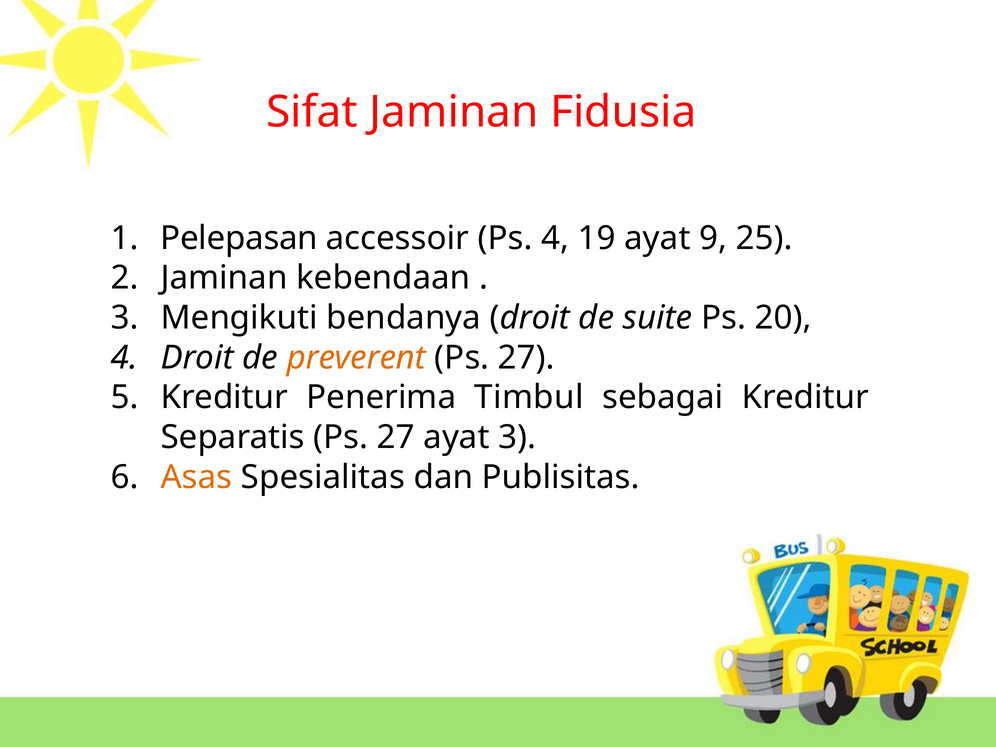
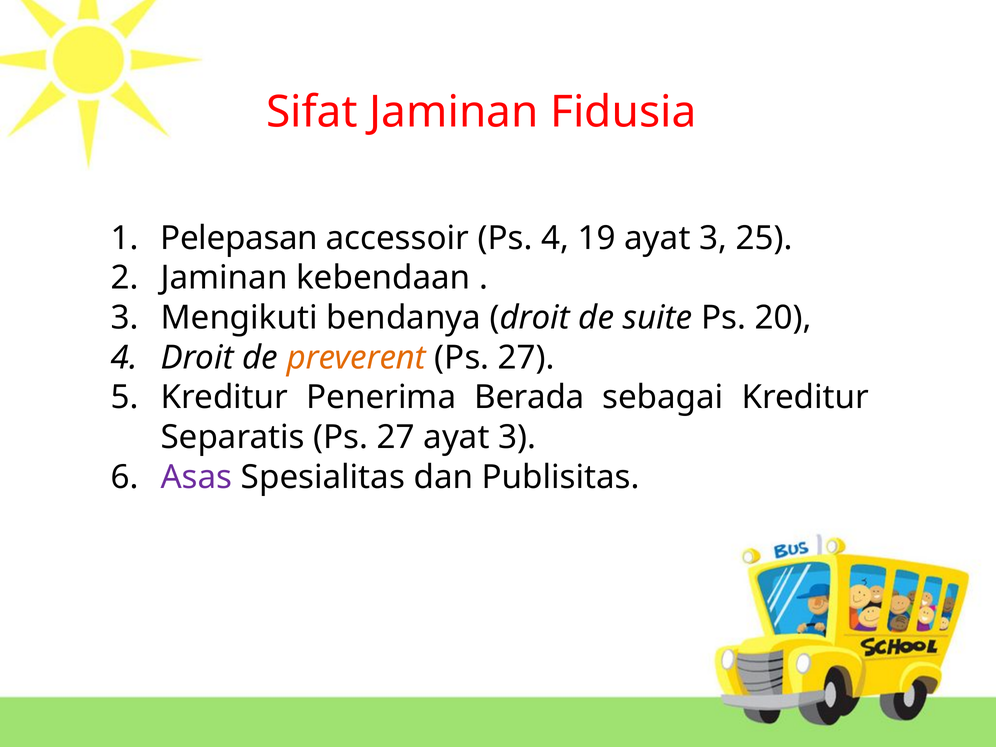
19 ayat 9: 9 -> 3
Timbul: Timbul -> Berada
Asas colour: orange -> purple
